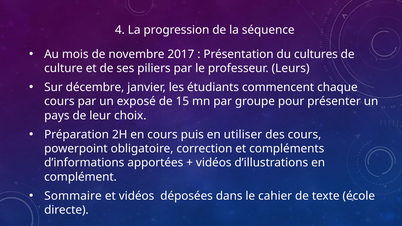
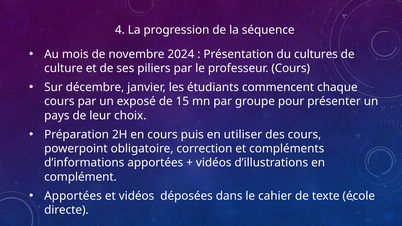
2017: 2017 -> 2024
professeur Leurs: Leurs -> Cours
Sommaire at (73, 196): Sommaire -> Apportées
